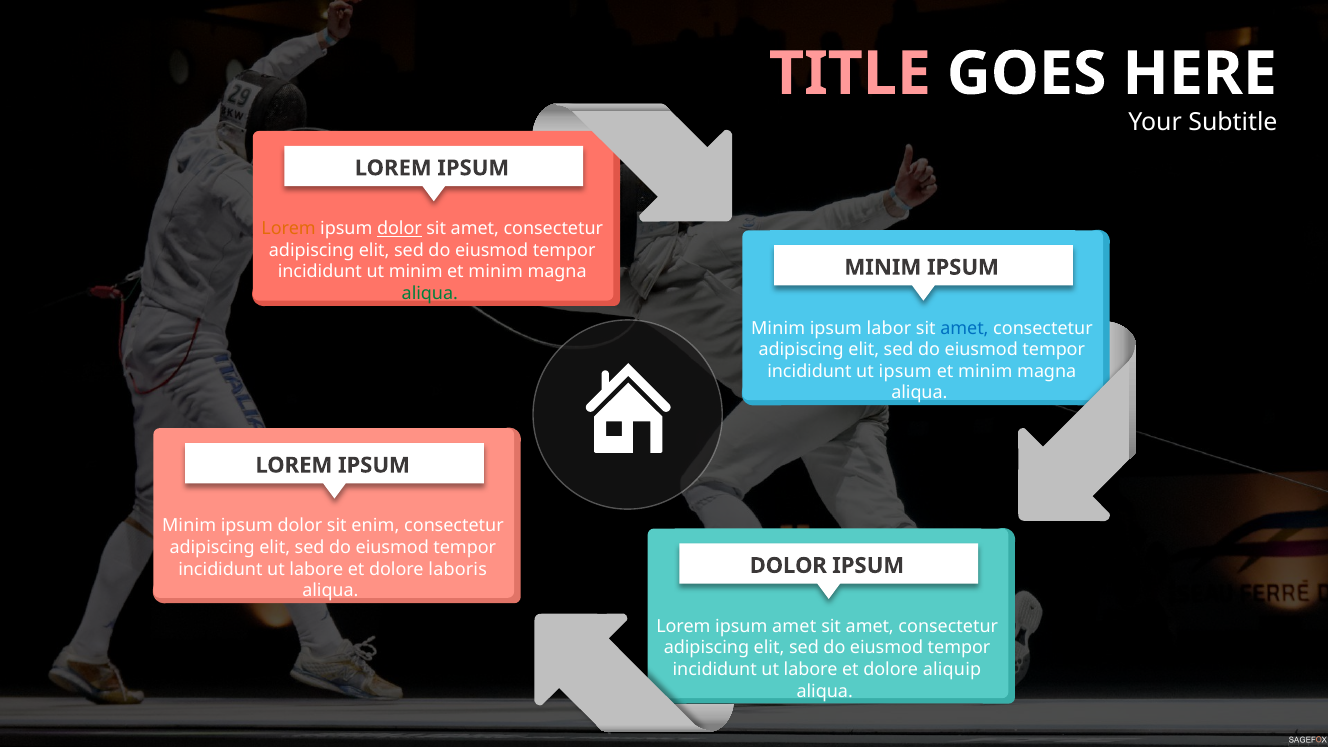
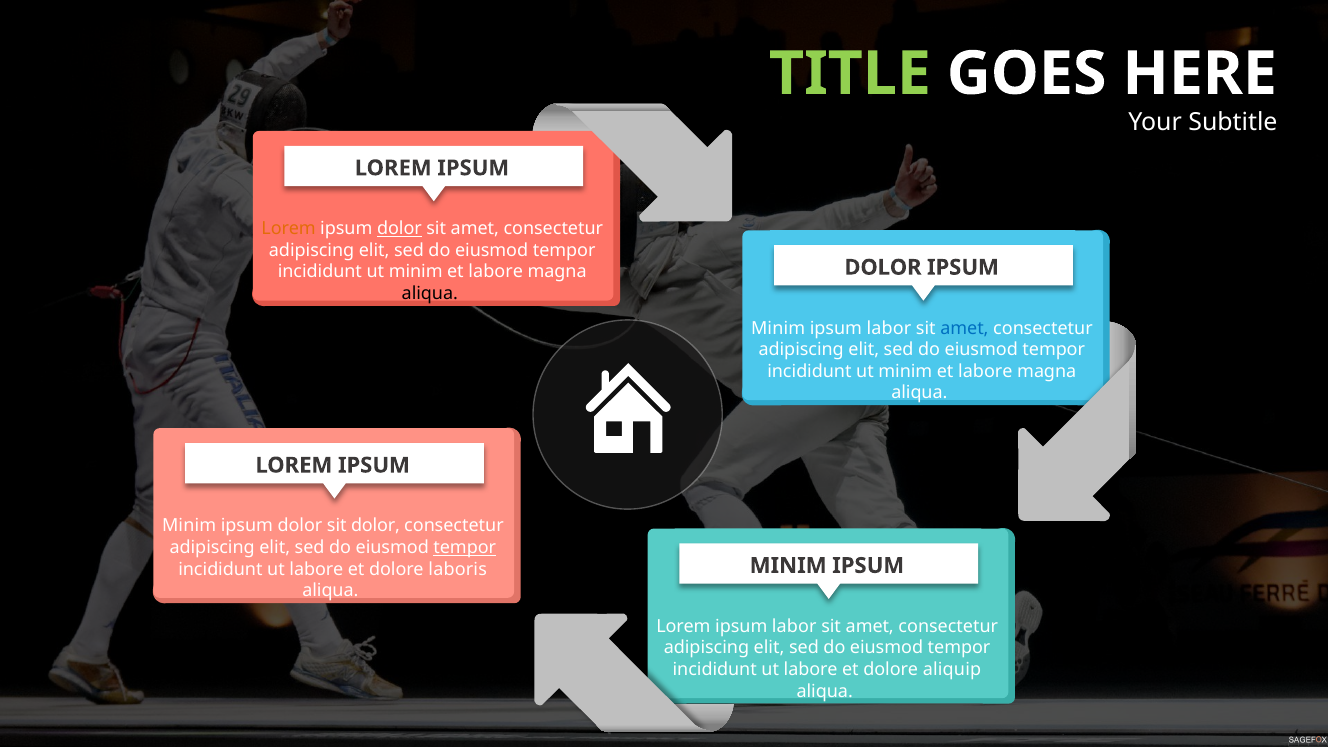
TITLE colour: pink -> light green
MINIM at (883, 267): MINIM -> DOLOR
minim at (496, 272): minim -> labore
aliqua at (430, 294) colour: green -> black
ipsum at (905, 371): ipsum -> minim
minim at (985, 371): minim -> labore
sit enim: enim -> dolor
tempor at (465, 548) underline: none -> present
DOLOR at (788, 566): DOLOR -> MINIM
amet at (794, 626): amet -> labor
